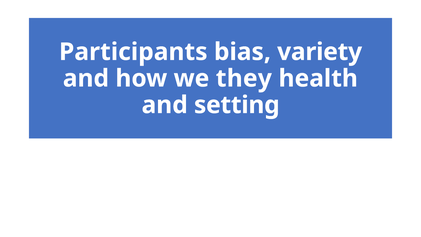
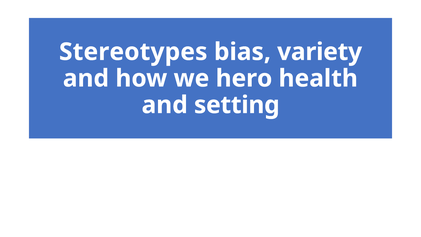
Participants: Participants -> Stereotypes
they: they -> hero
